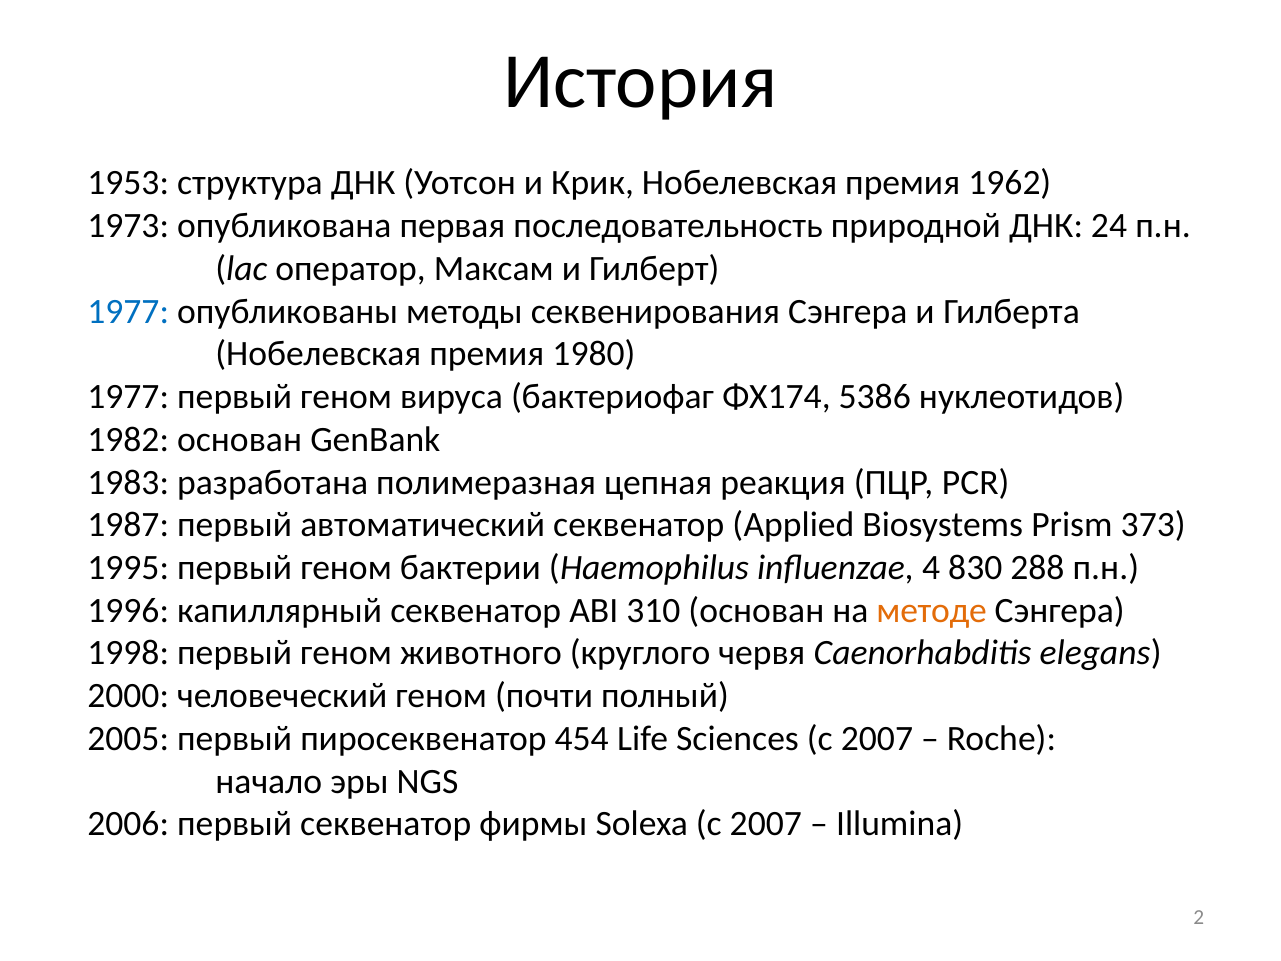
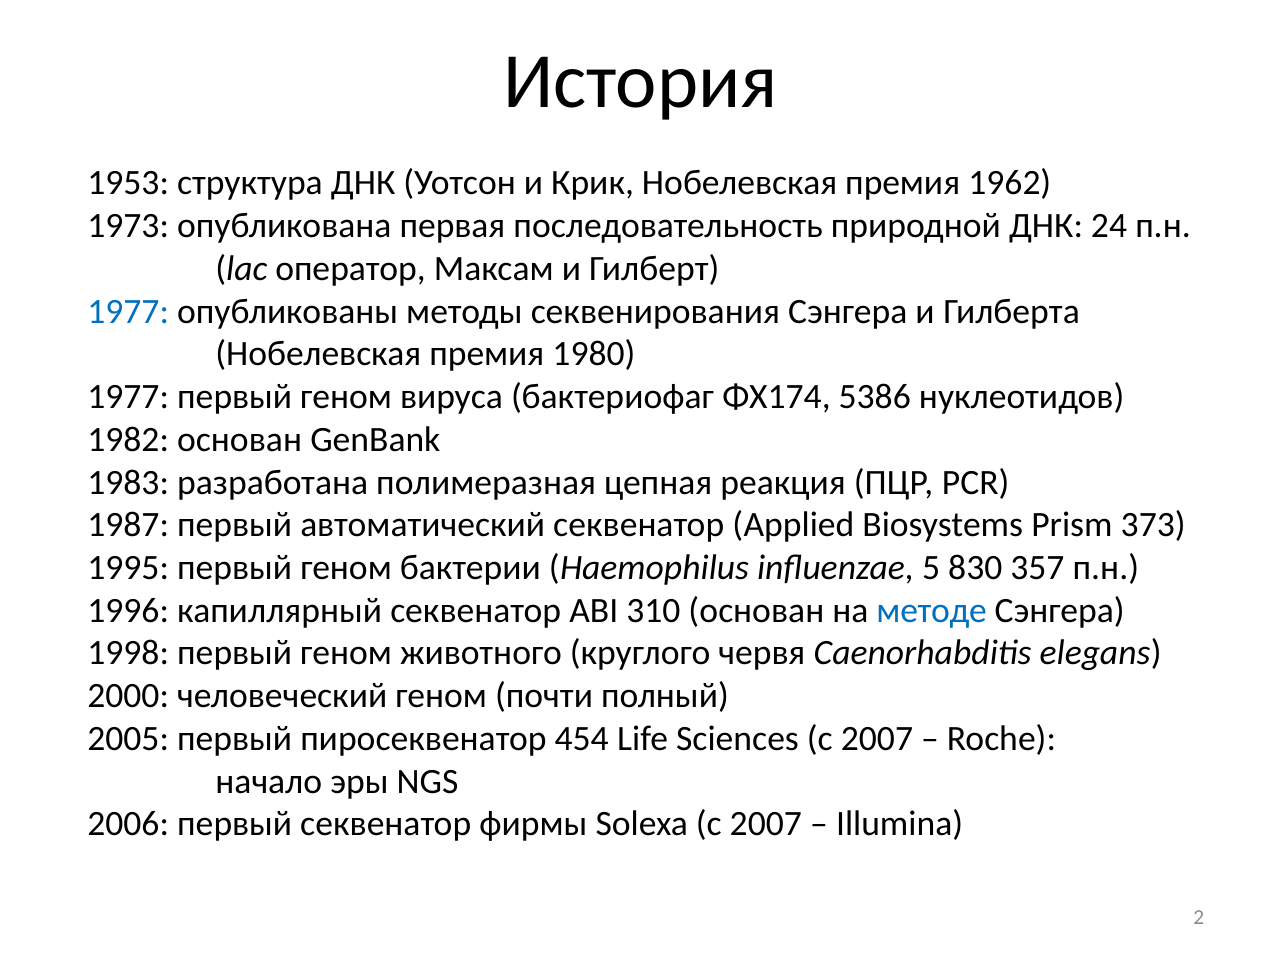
4: 4 -> 5
288: 288 -> 357
методе colour: orange -> blue
